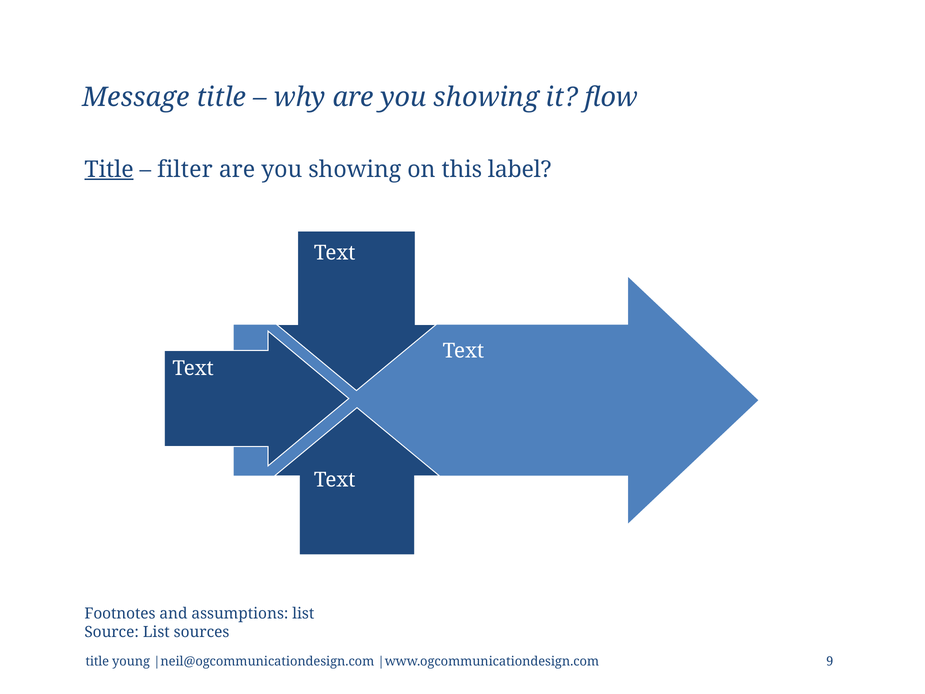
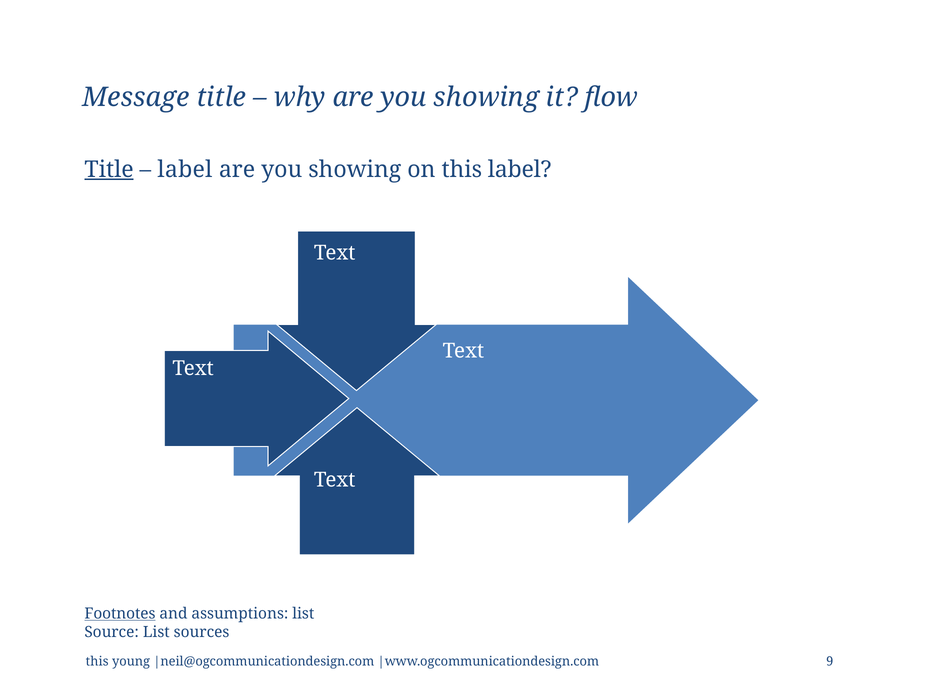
filter at (185, 169): filter -> label
Footnotes underline: none -> present
title at (97, 661): title -> this
